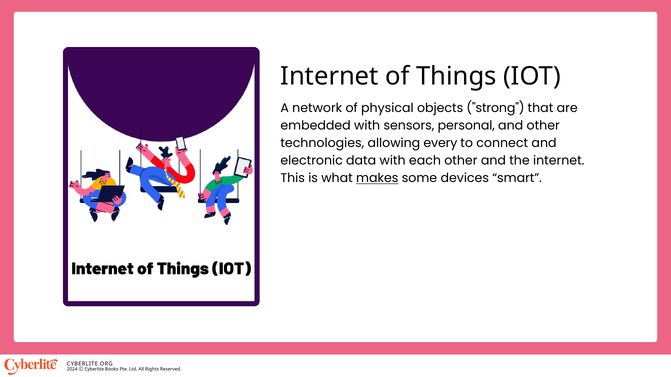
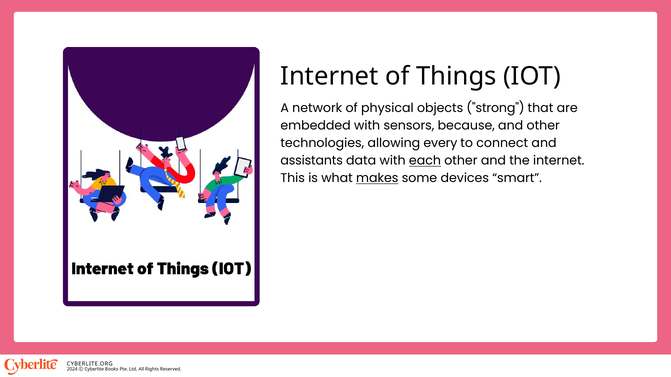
personal: personal -> because
electronic: electronic -> assistants
each underline: none -> present
